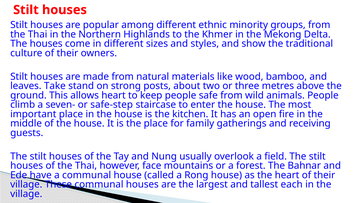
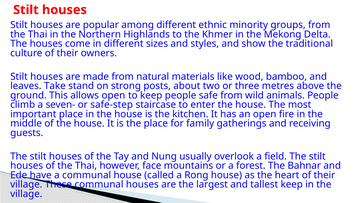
allows heart: heart -> open
tallest each: each -> keep
